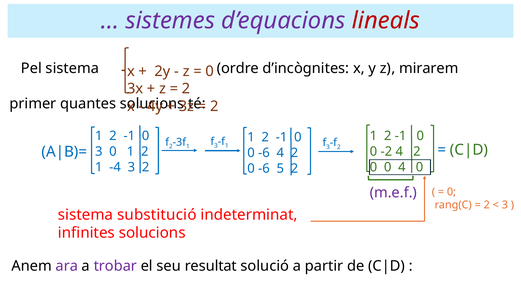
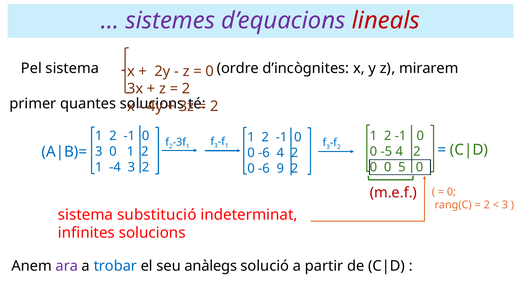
-2: -2 -> -5
0 4: 4 -> 5
5: 5 -> 9
m.e.f colour: purple -> red
trobar colour: purple -> blue
resultat: resultat -> anàlegs
